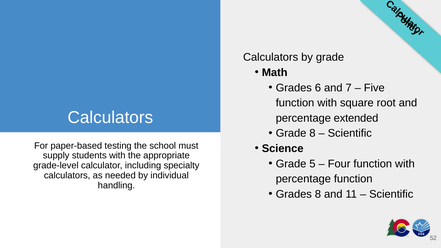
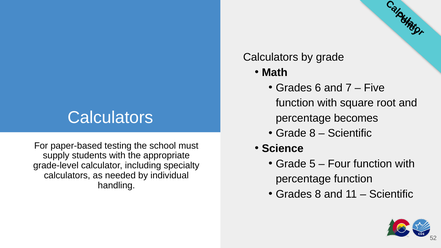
extended: extended -> becomes
